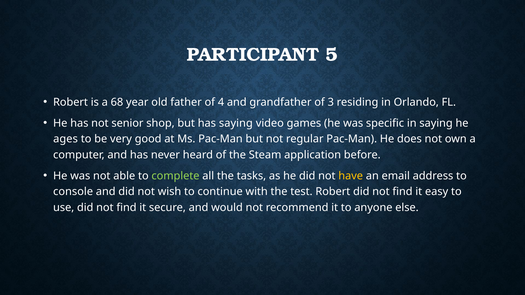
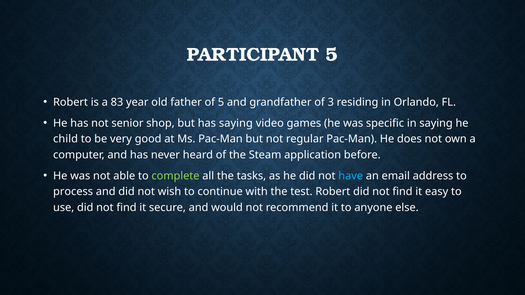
68: 68 -> 83
of 4: 4 -> 5
ages: ages -> child
have colour: yellow -> light blue
console: console -> process
